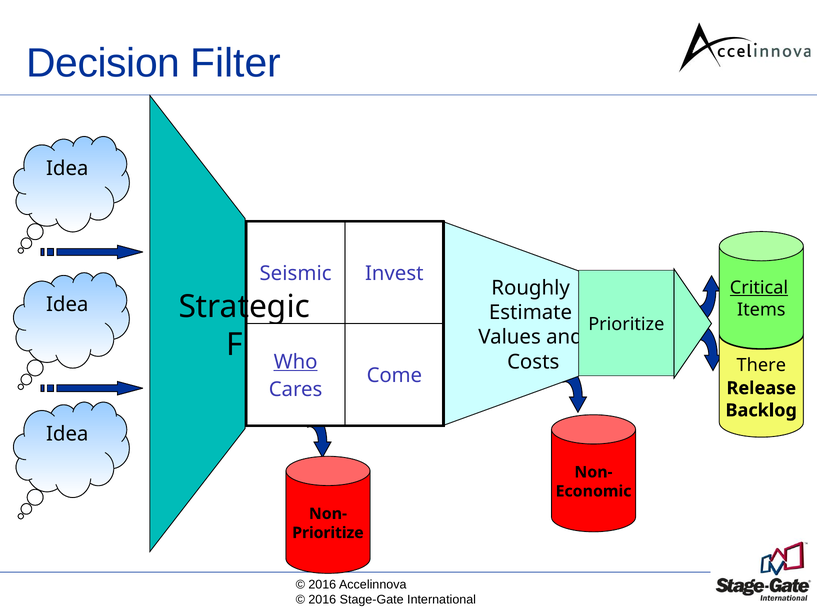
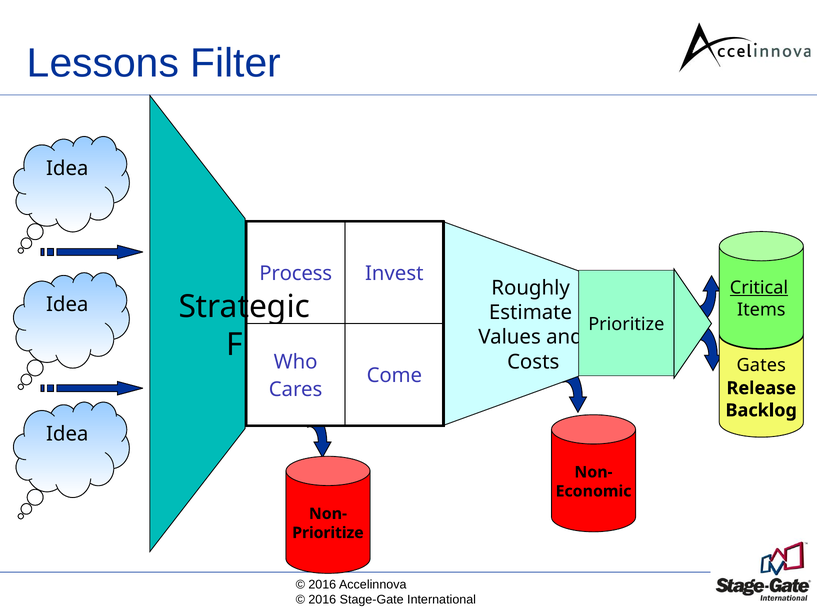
Decision: Decision -> Lessons
Seismic: Seismic -> Process
Who underline: present -> none
There: There -> Gates
